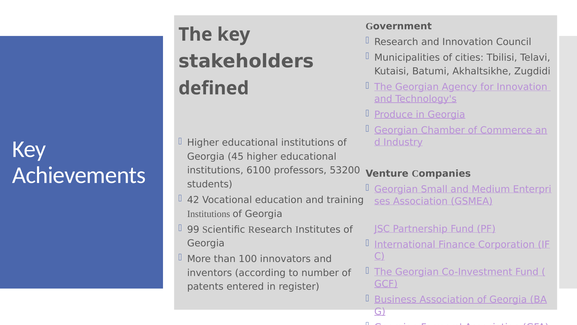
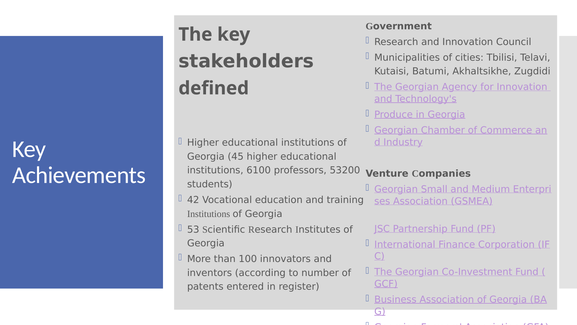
99: 99 -> 53
